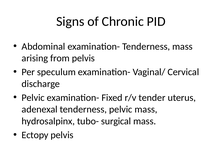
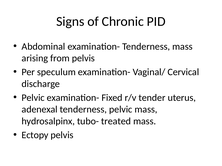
surgical: surgical -> treated
